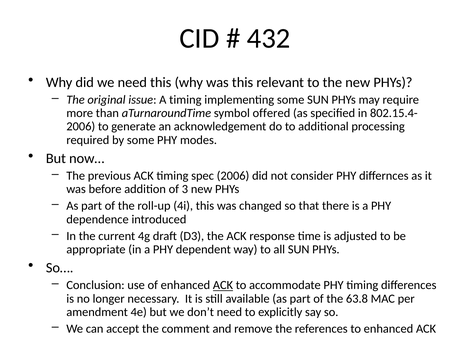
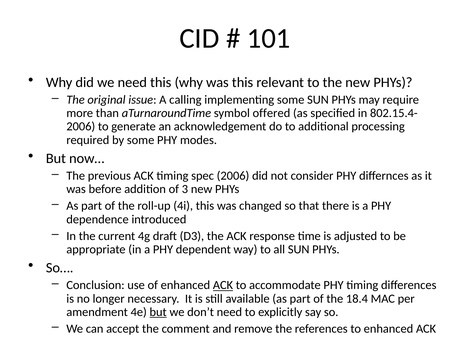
432: 432 -> 101
A timing: timing -> calling
63.8: 63.8 -> 18.4
but at (158, 312) underline: none -> present
